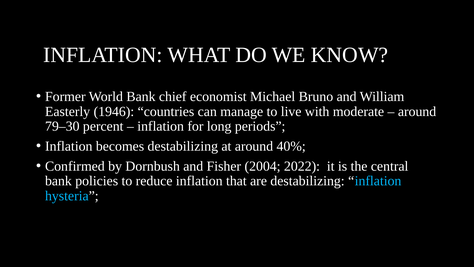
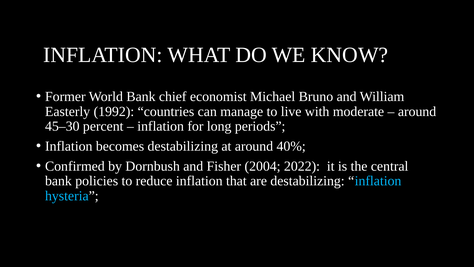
1946: 1946 -> 1992
79–30: 79–30 -> 45–30
